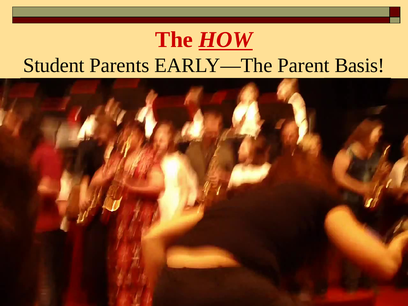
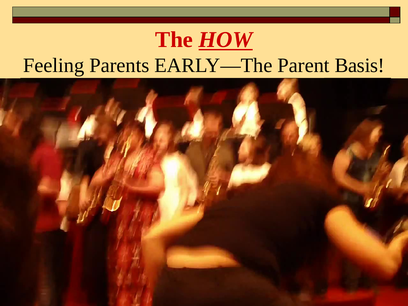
Student: Student -> Feeling
